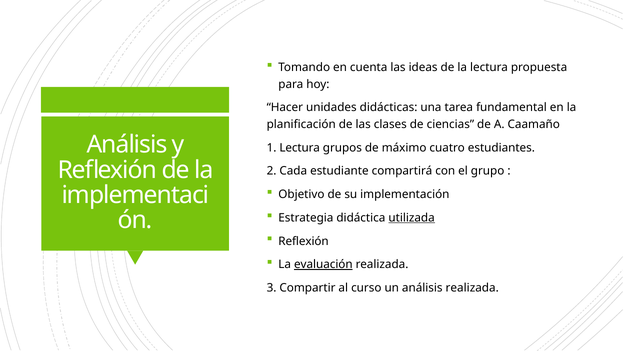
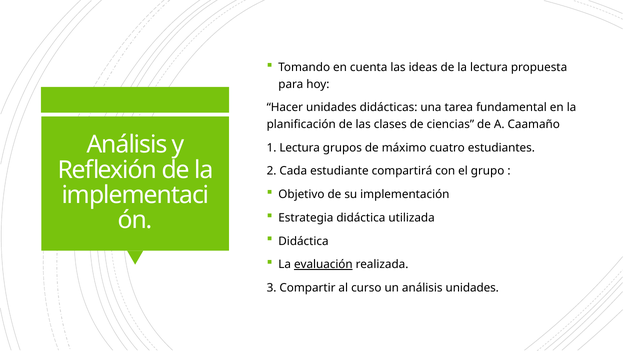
utilizada underline: present -> none
Reflexión at (304, 241): Reflexión -> Didáctica
análisis realizada: realizada -> unidades
